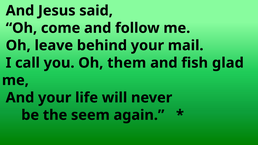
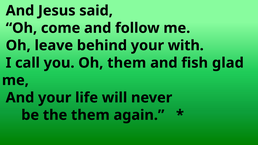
mail: mail -> with
the seem: seem -> them
